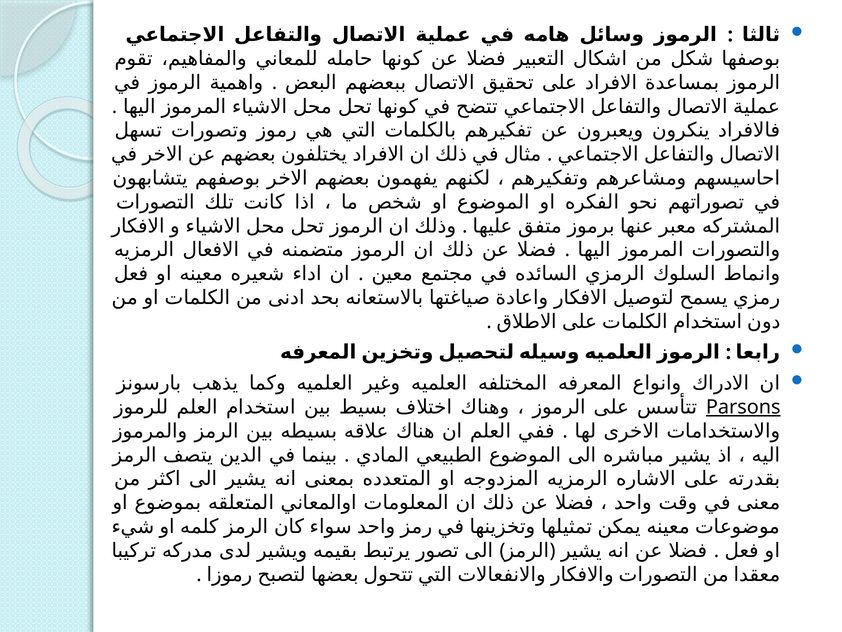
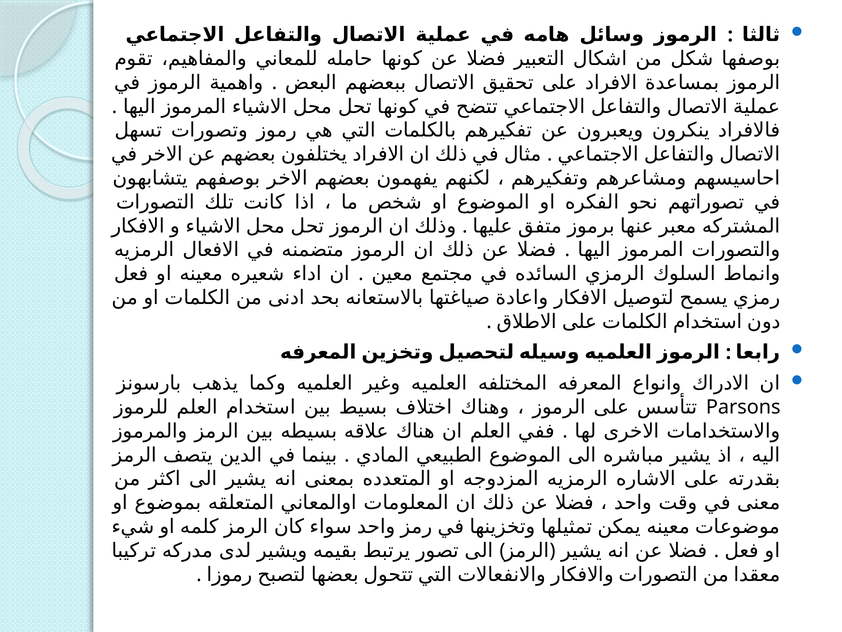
Parsons underline: present -> none
